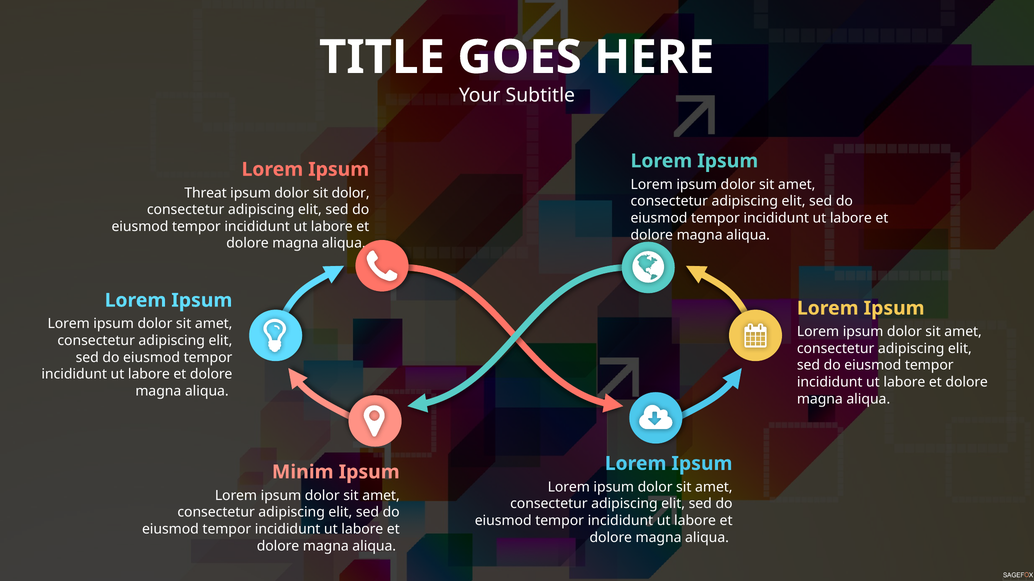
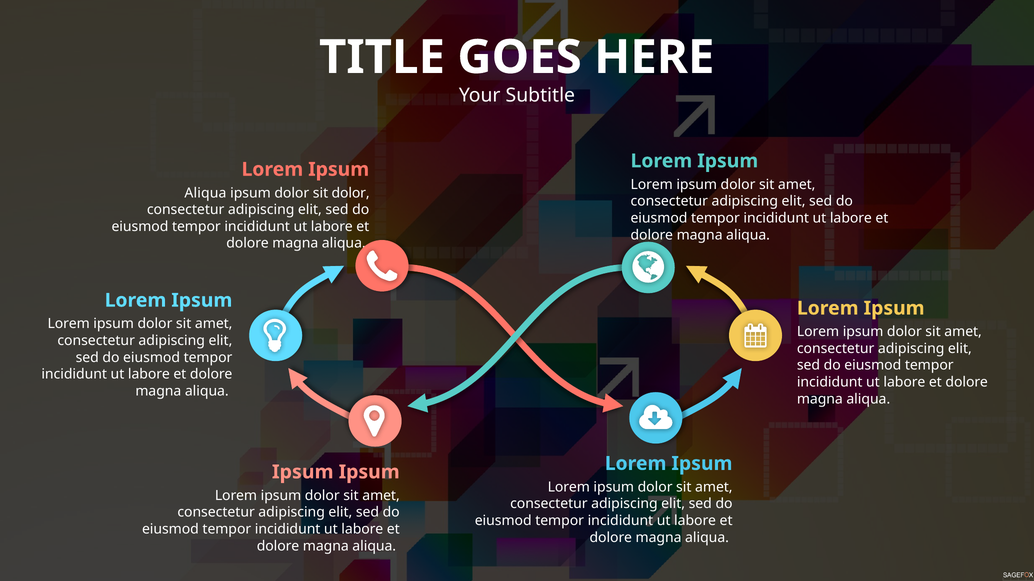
Threat at (206, 193): Threat -> Aliqua
Minim at (303, 472): Minim -> Ipsum
